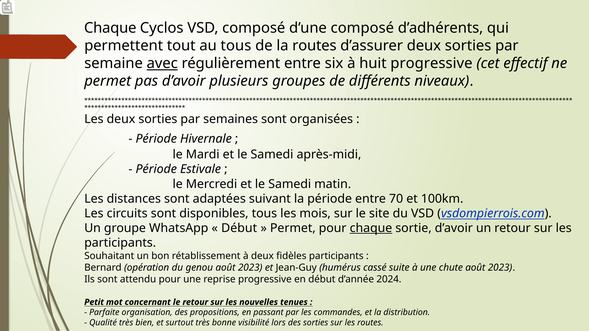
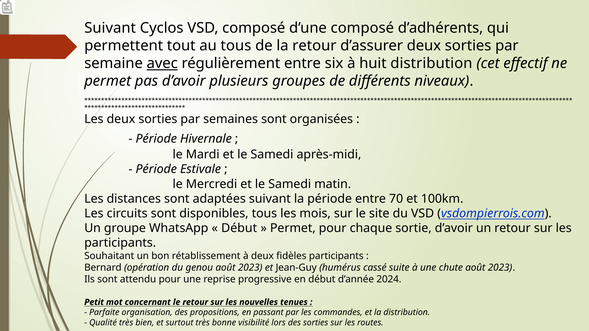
Chaque at (110, 28): Chaque -> Suivant
la routes: routes -> retour
huit progressive: progressive -> distribution
chaque at (371, 228) underline: present -> none
